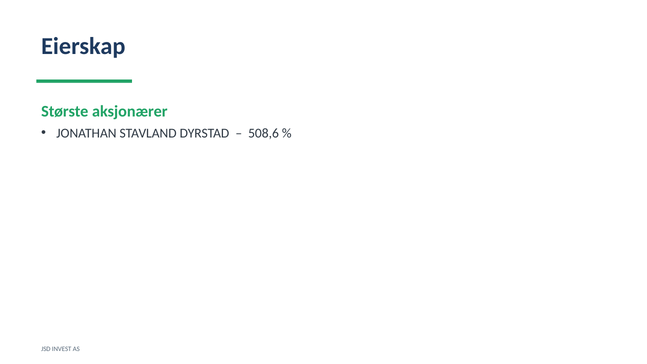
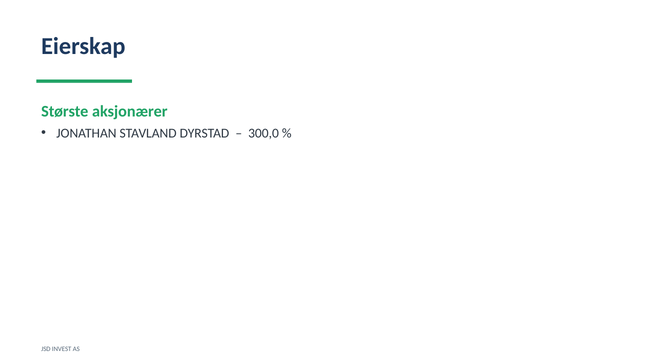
508,6: 508,6 -> 300,0
